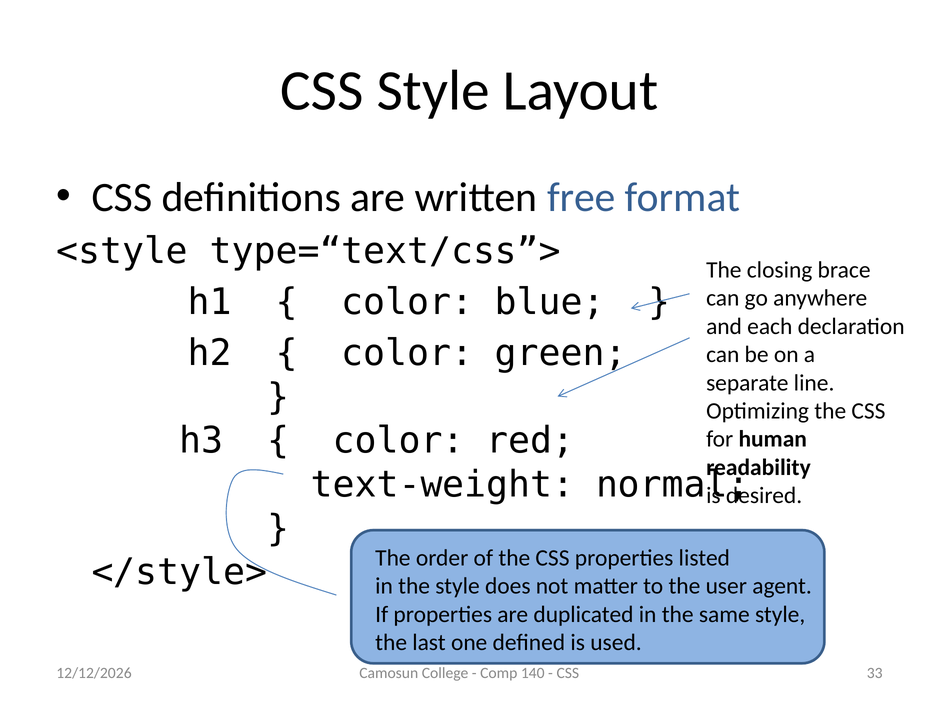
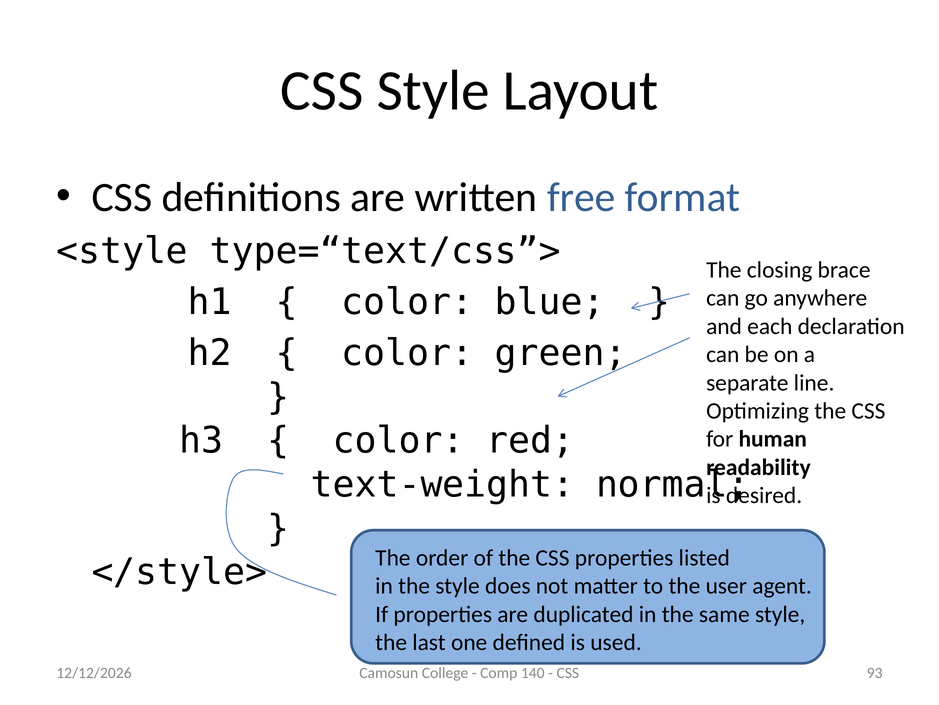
33: 33 -> 93
